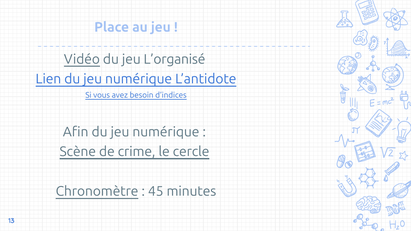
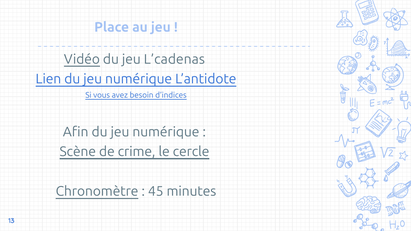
L’organisé: L’organisé -> L’cadenas
